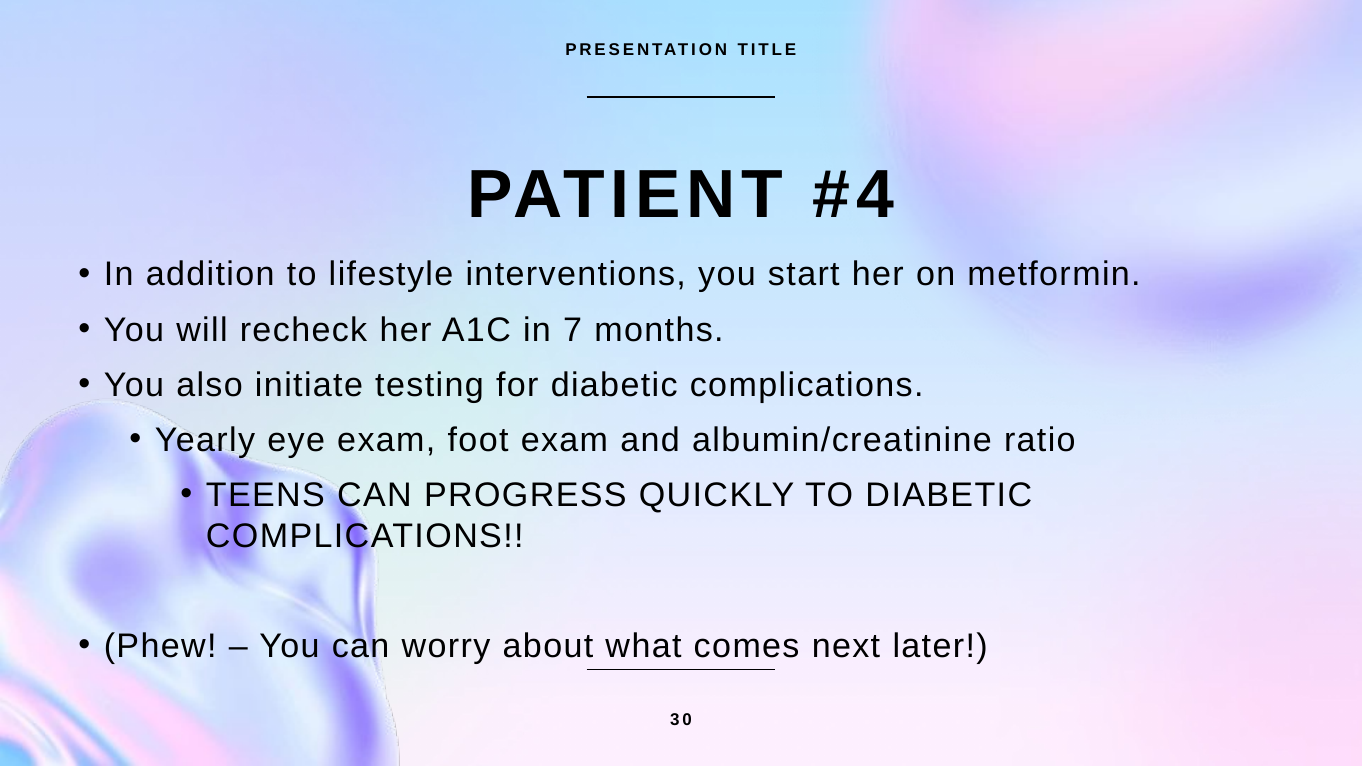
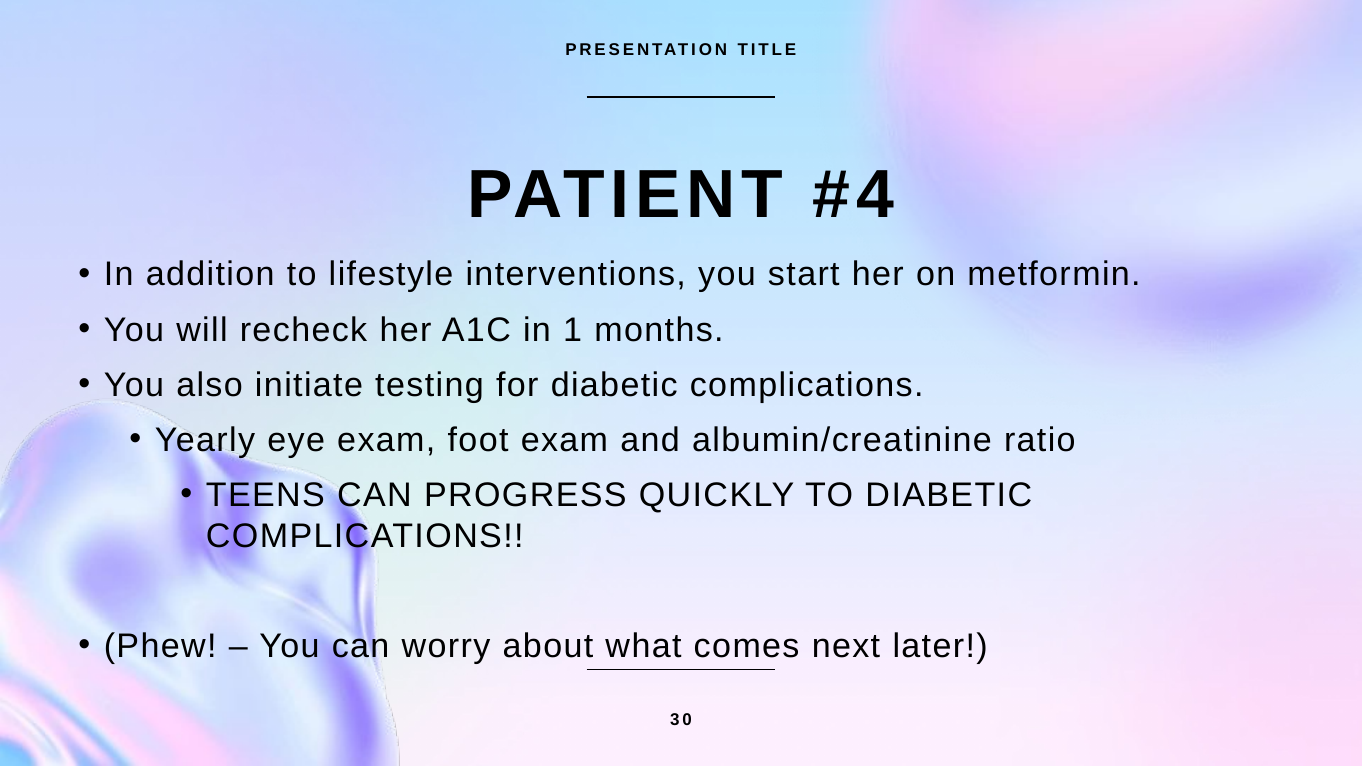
7: 7 -> 1
